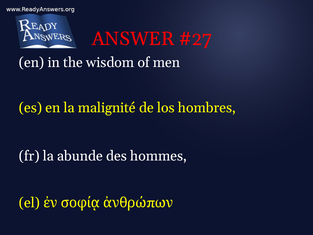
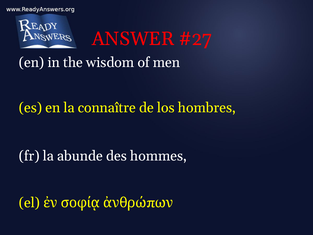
malignité: malignité -> connaître
